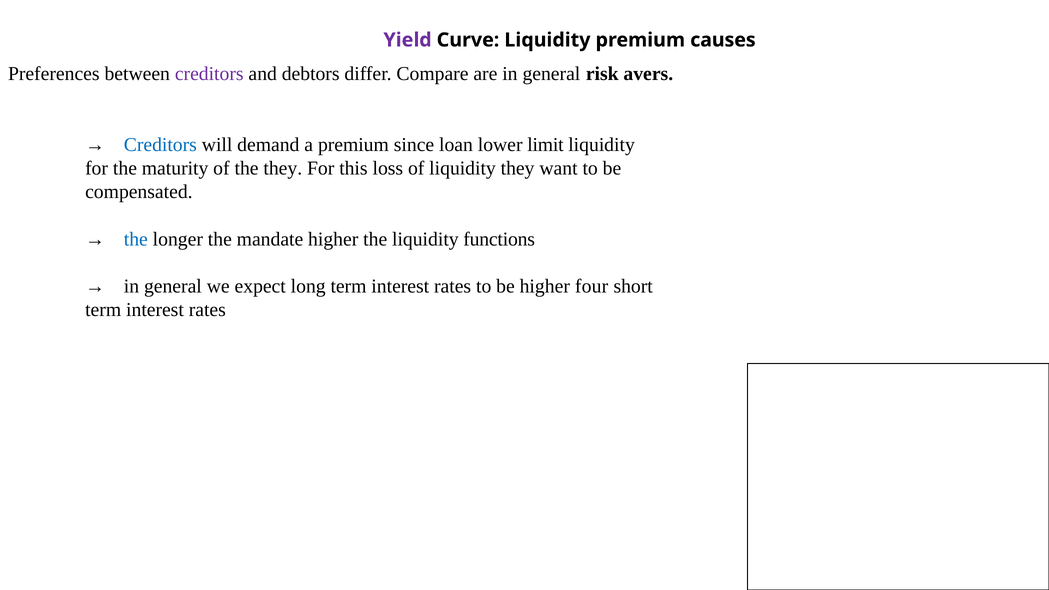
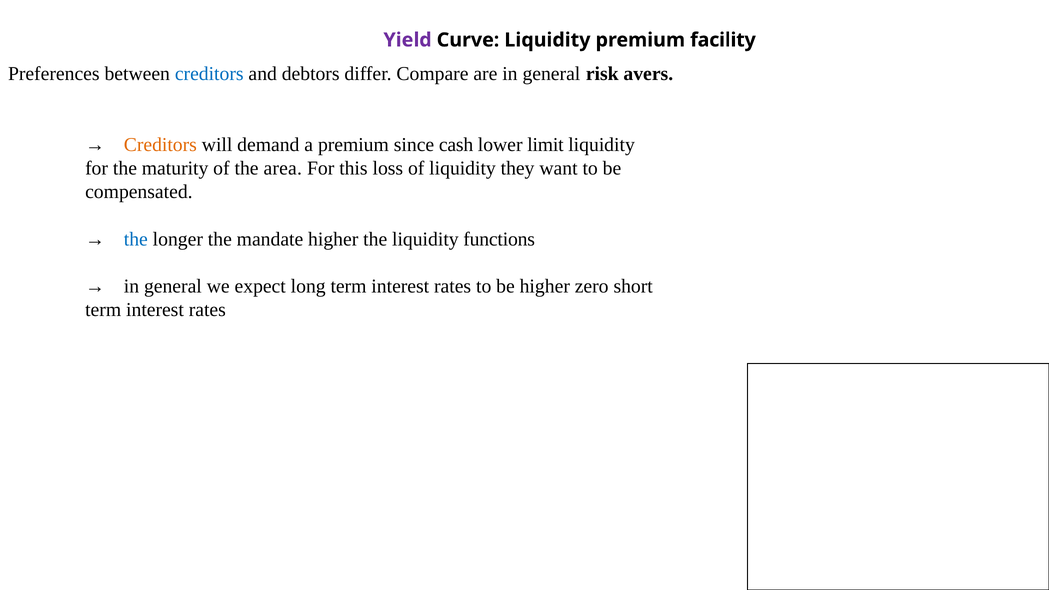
causes: causes -> facility
creditors at (209, 74) colour: purple -> blue
Creditors at (160, 145) colour: blue -> orange
loan: loan -> cash
the they: they -> area
four: four -> zero
